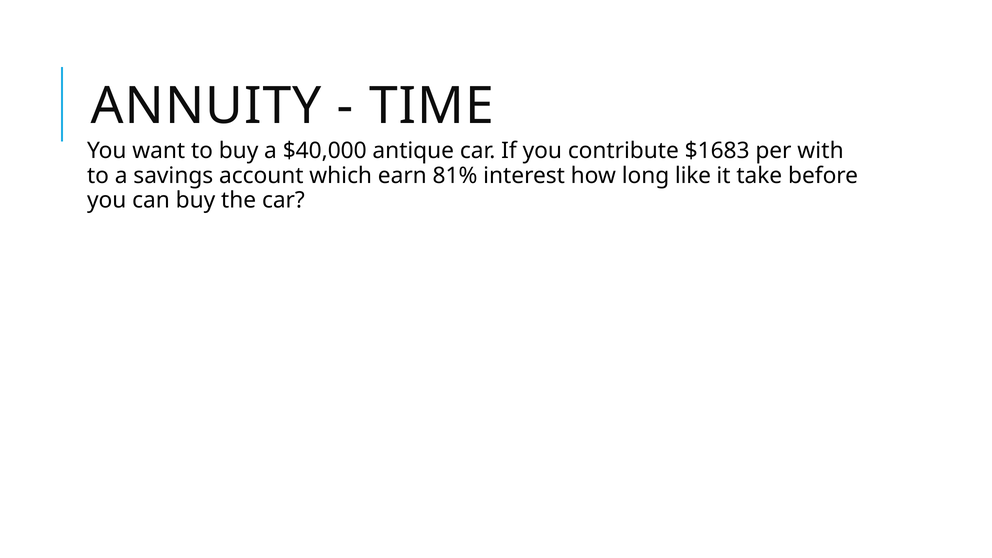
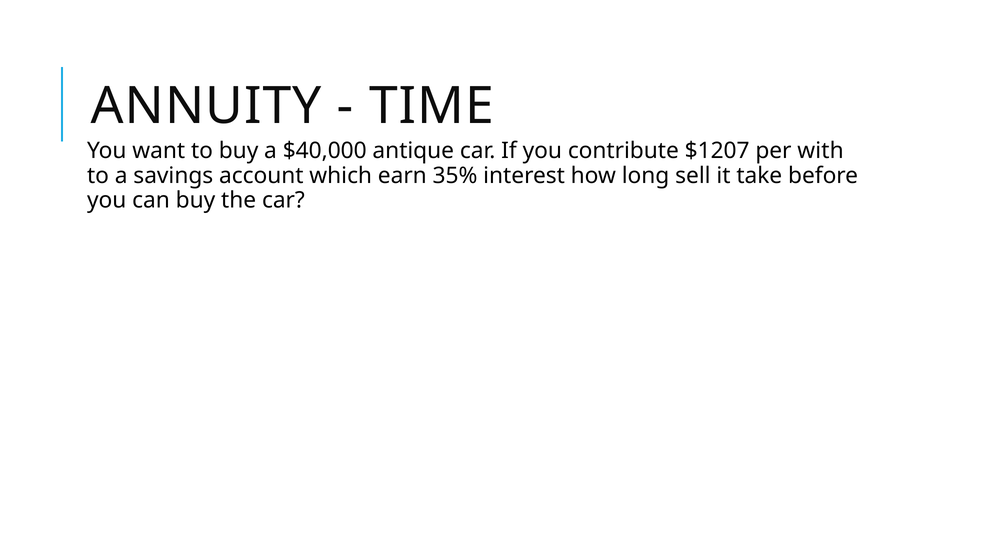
$1683: $1683 -> $1207
81%: 81% -> 35%
like: like -> sell
